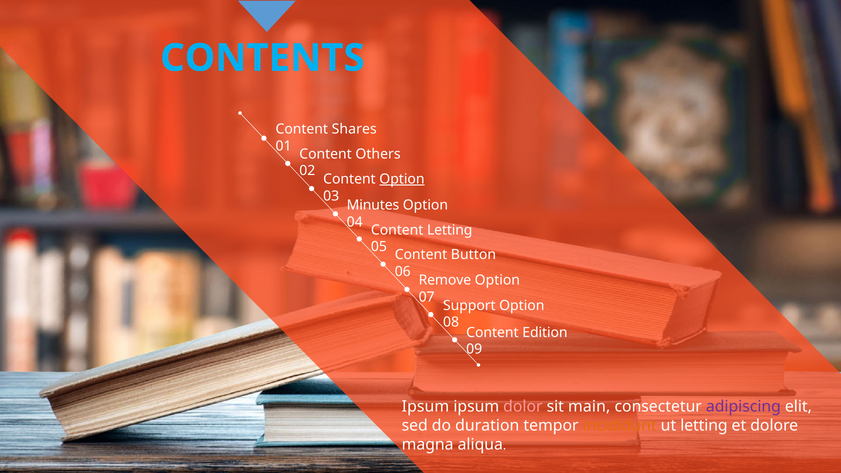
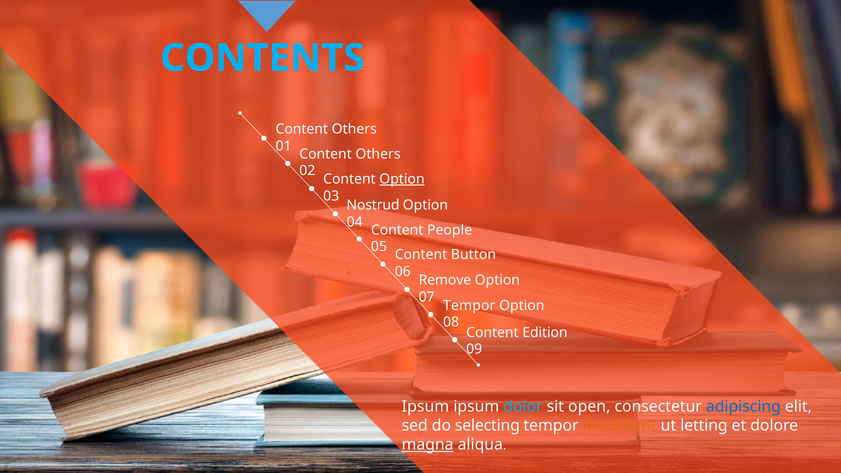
Shares at (354, 129): Shares -> Others
Minutes: Minutes -> Nostrud
Content Letting: Letting -> People
Support at (469, 305): Support -> Tempor
dolor colour: pink -> light blue
main: main -> open
adipiscing colour: purple -> blue
duration: duration -> selecting
magna underline: none -> present
